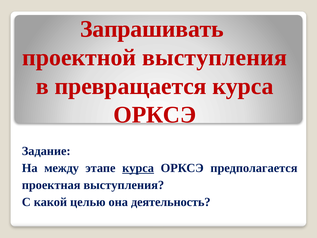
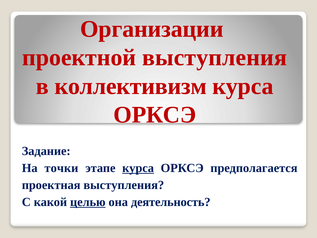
Запрашивать: Запрашивать -> Организации
превращается: превращается -> коллективизм
между: между -> точки
целью underline: none -> present
